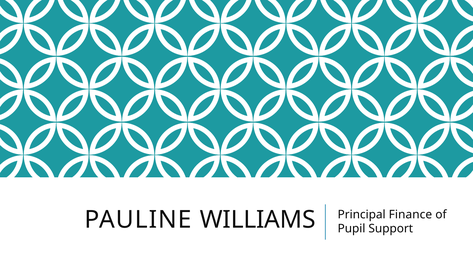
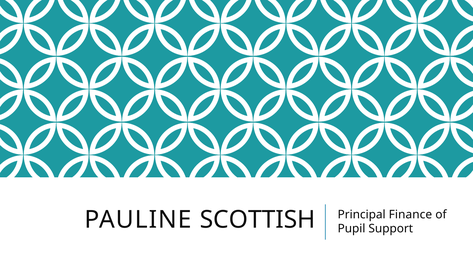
WILLIAMS: WILLIAMS -> SCOTTISH
